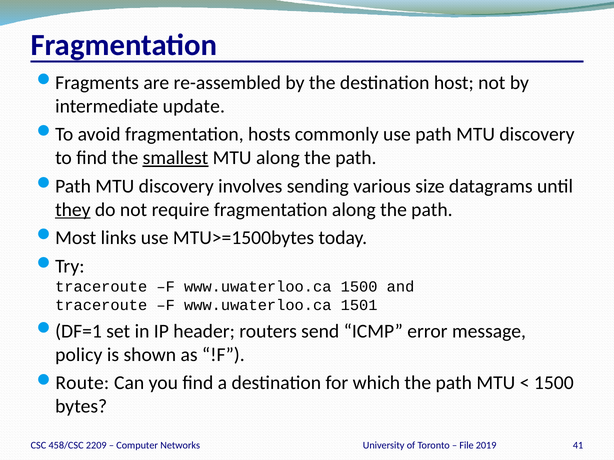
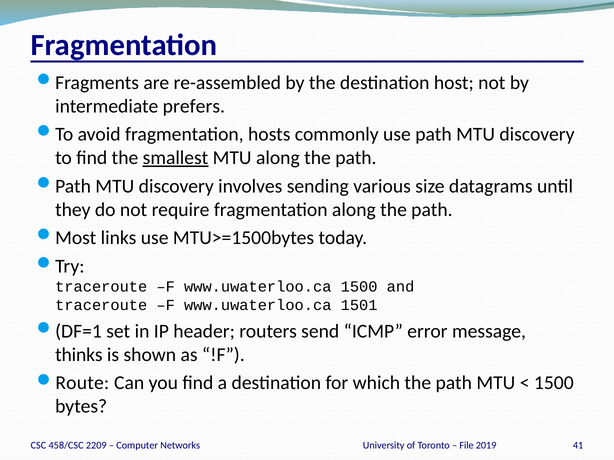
update: update -> prefers
they underline: present -> none
policy: policy -> thinks
